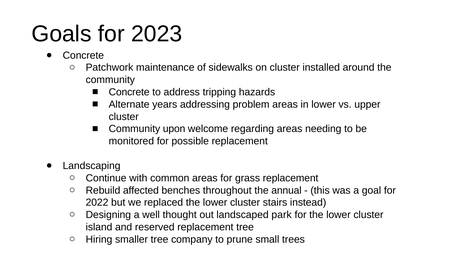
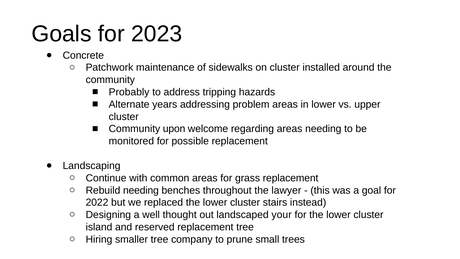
Concrete at (129, 92): Concrete -> Probably
Rebuild affected: affected -> needing
annual: annual -> lawyer
park: park -> your
